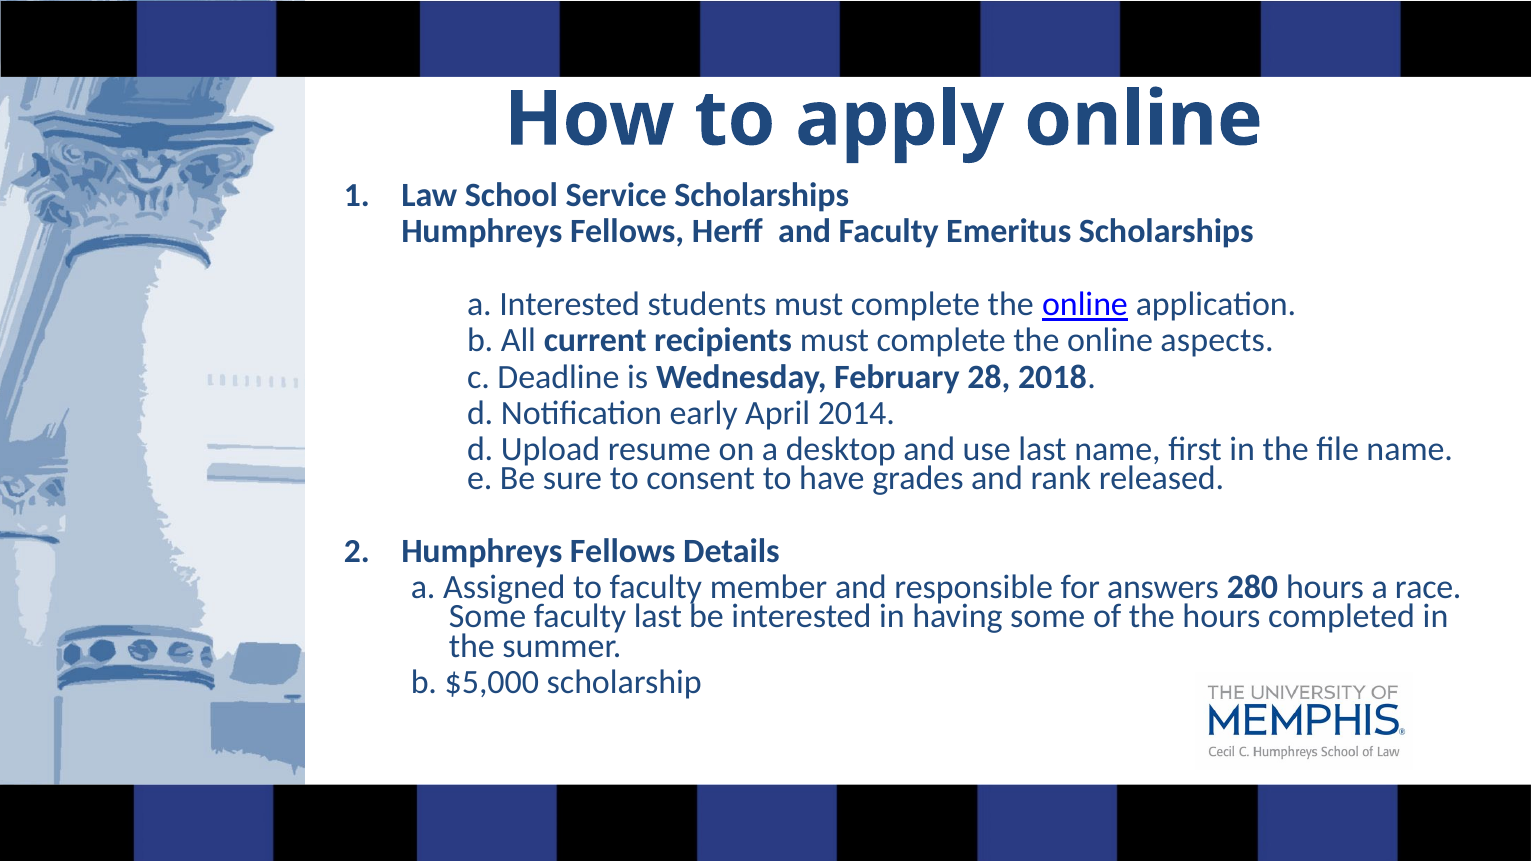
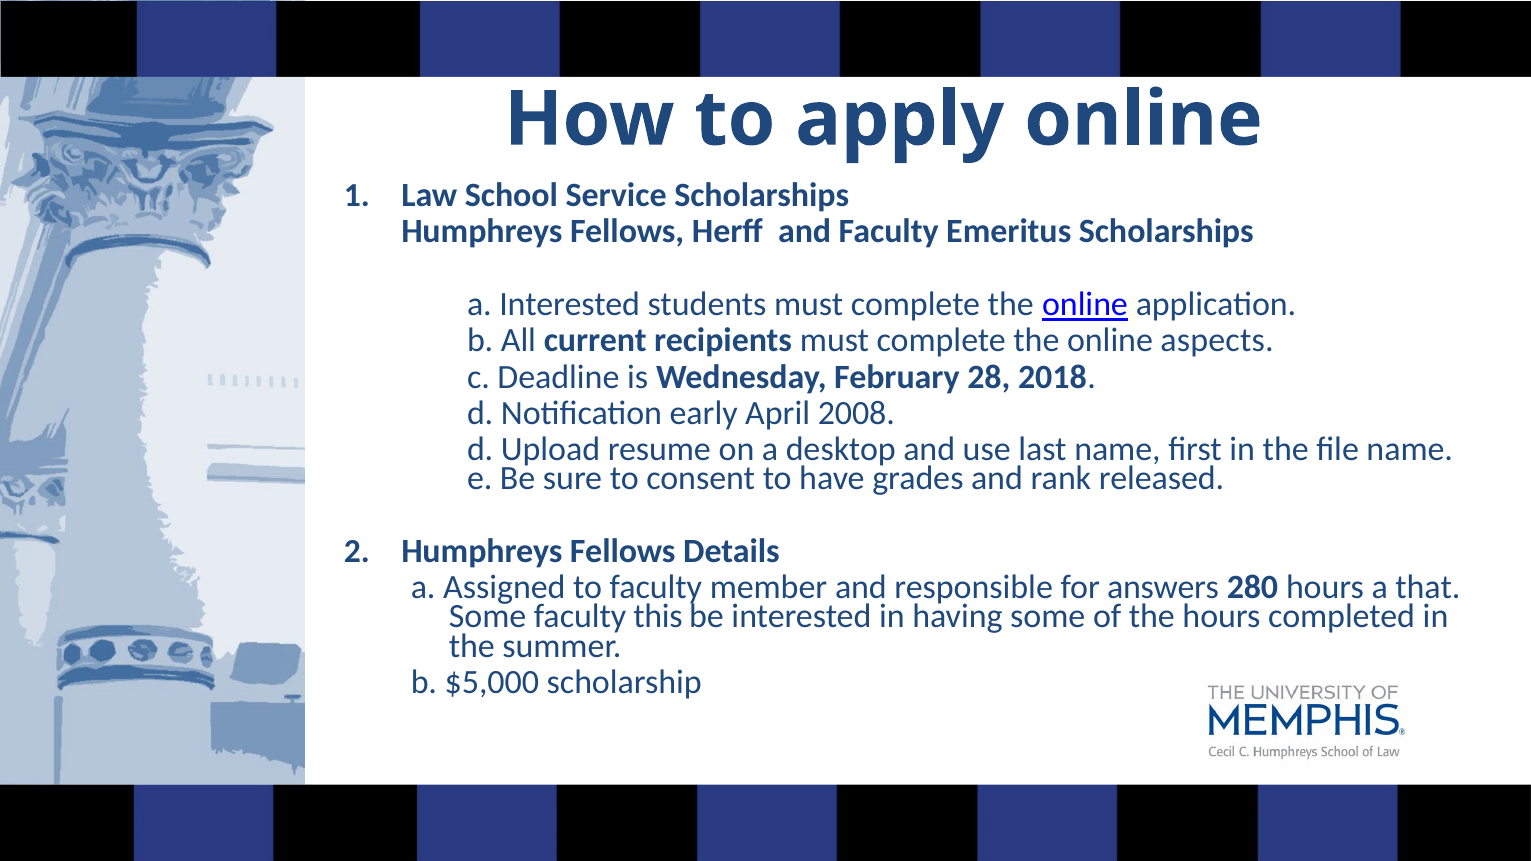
2014: 2014 -> 2008
race: race -> that
faculty last: last -> this
